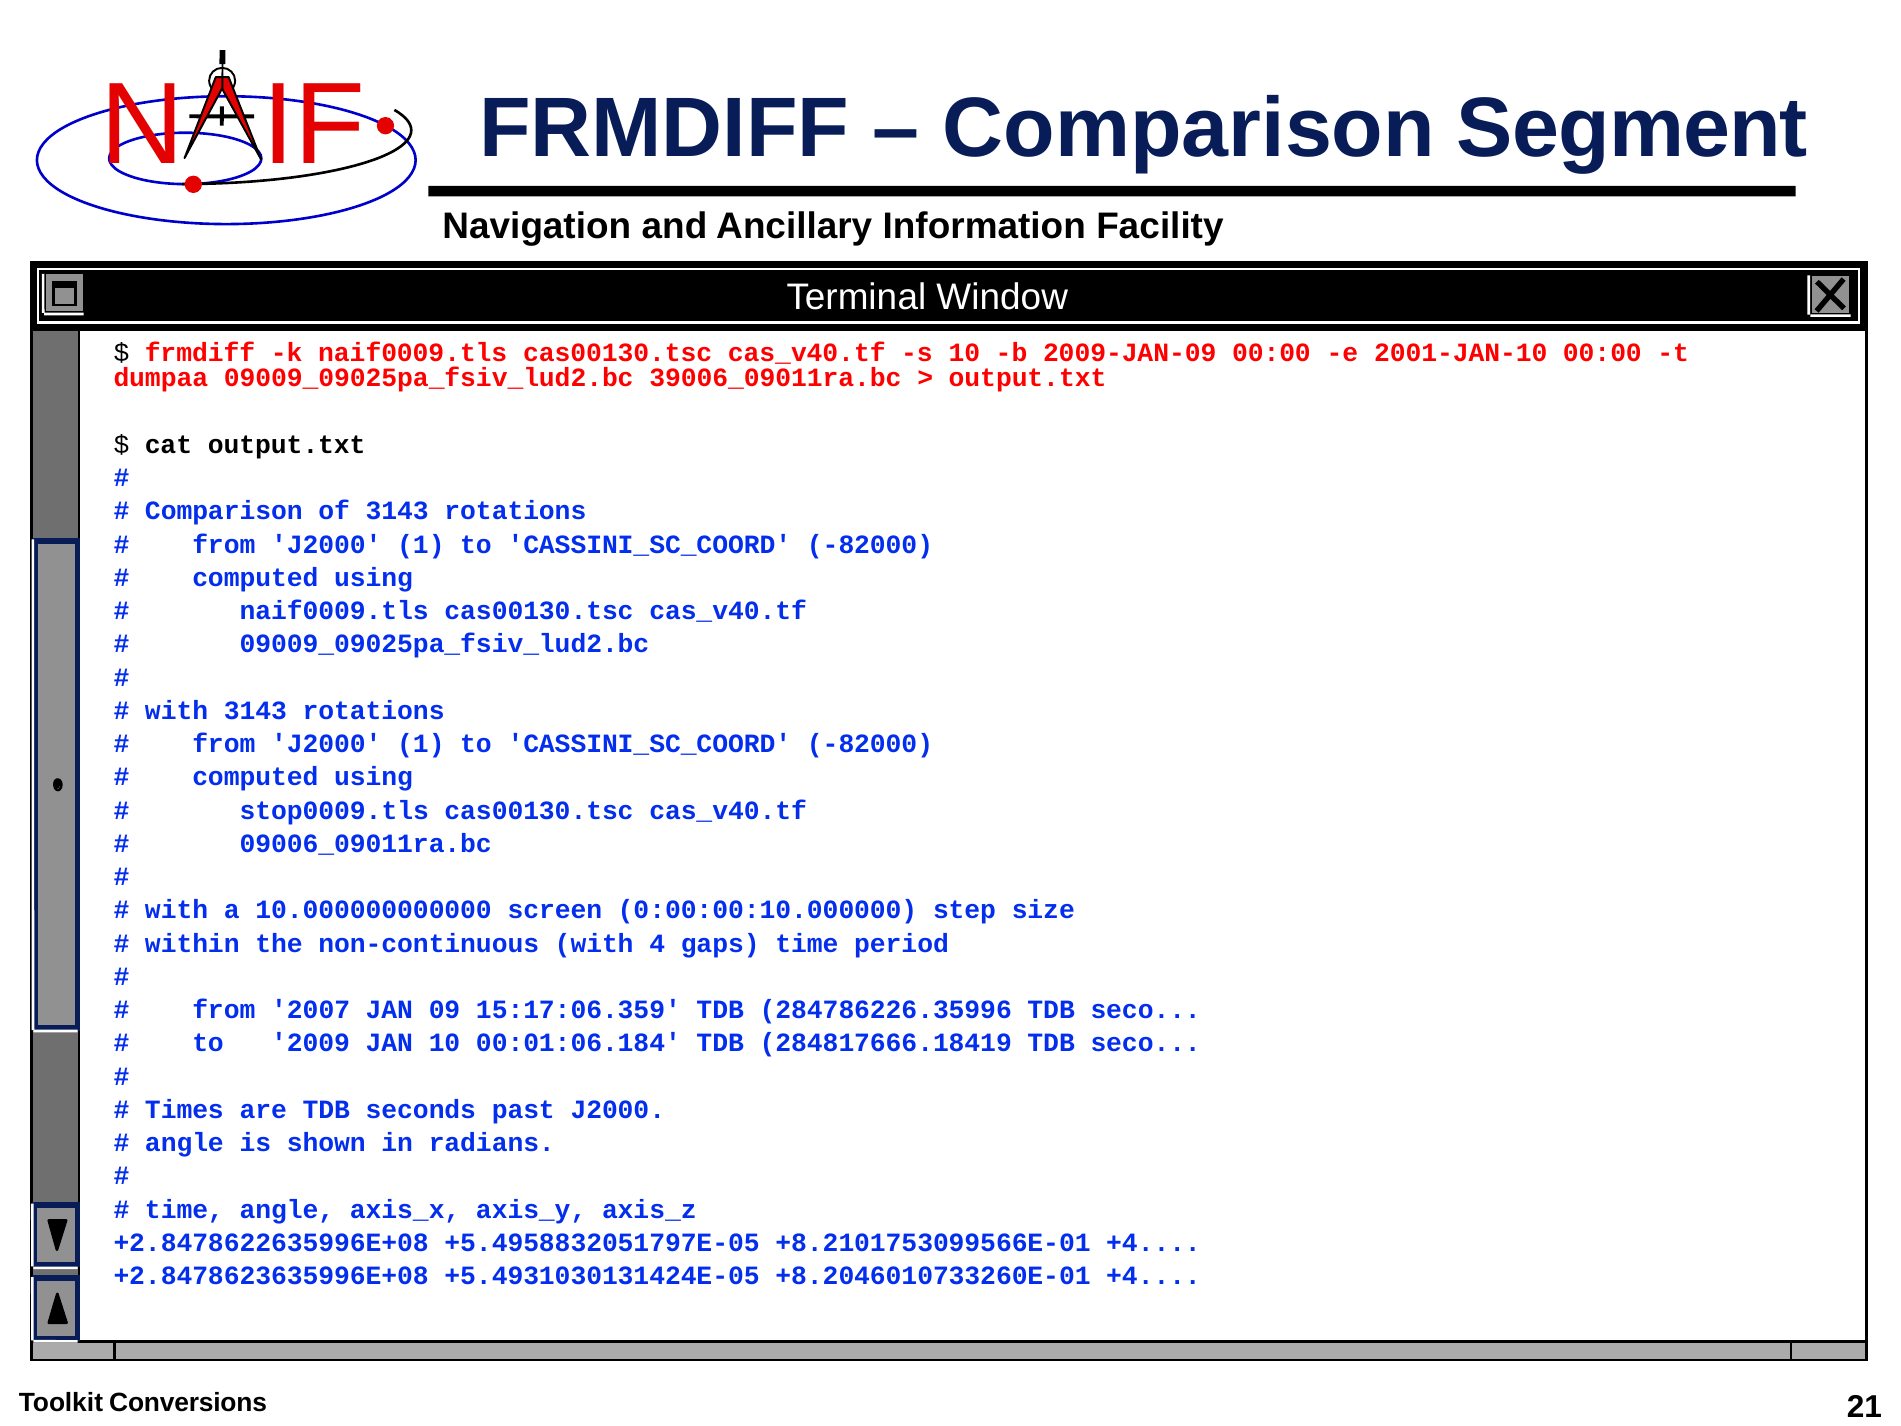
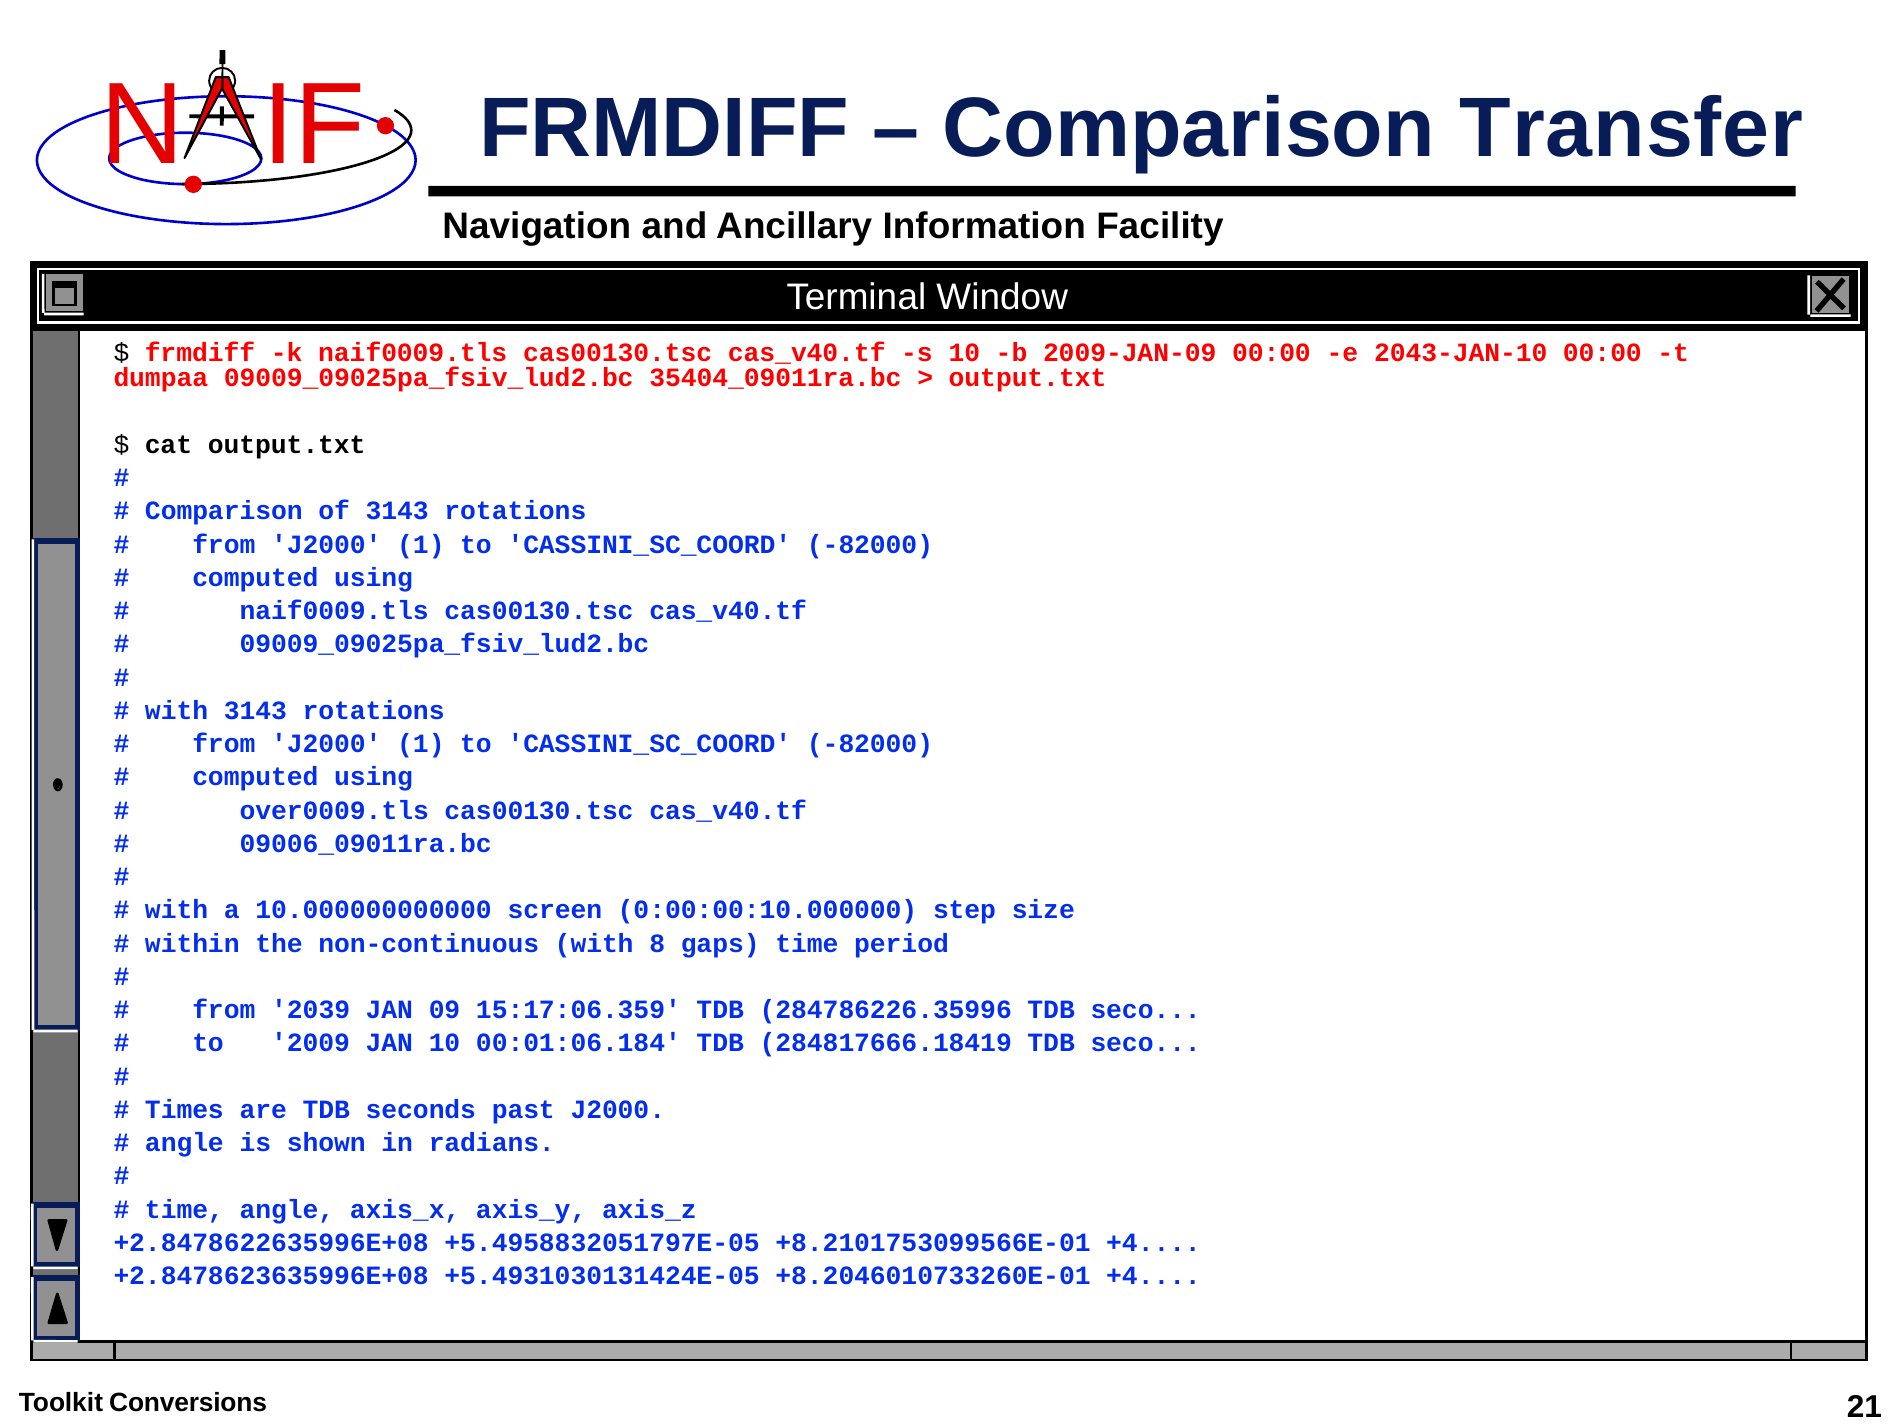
Segment: Segment -> Transfer
2001-JAN-10: 2001-JAN-10 -> 2043-JAN-10
39006_09011ra.bc: 39006_09011ra.bc -> 35404_09011ra.bc
stop0009.tls: stop0009.tls -> over0009.tls
4: 4 -> 8
2007: 2007 -> 2039
